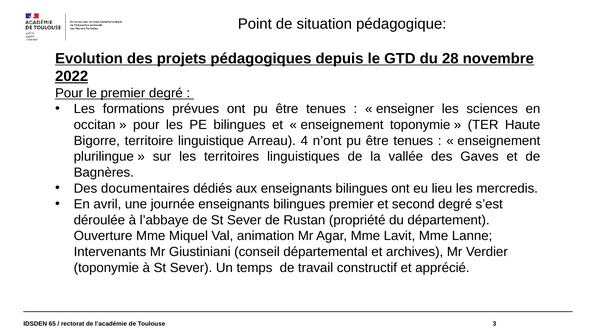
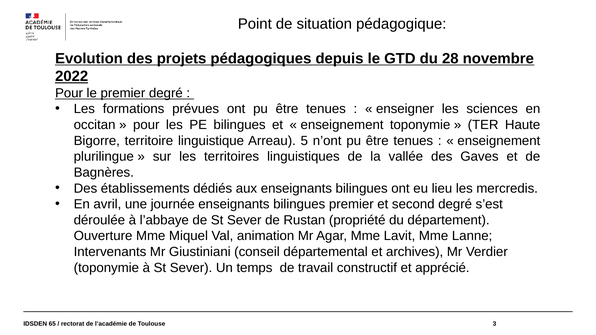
4: 4 -> 5
documentaires: documentaires -> établissements
